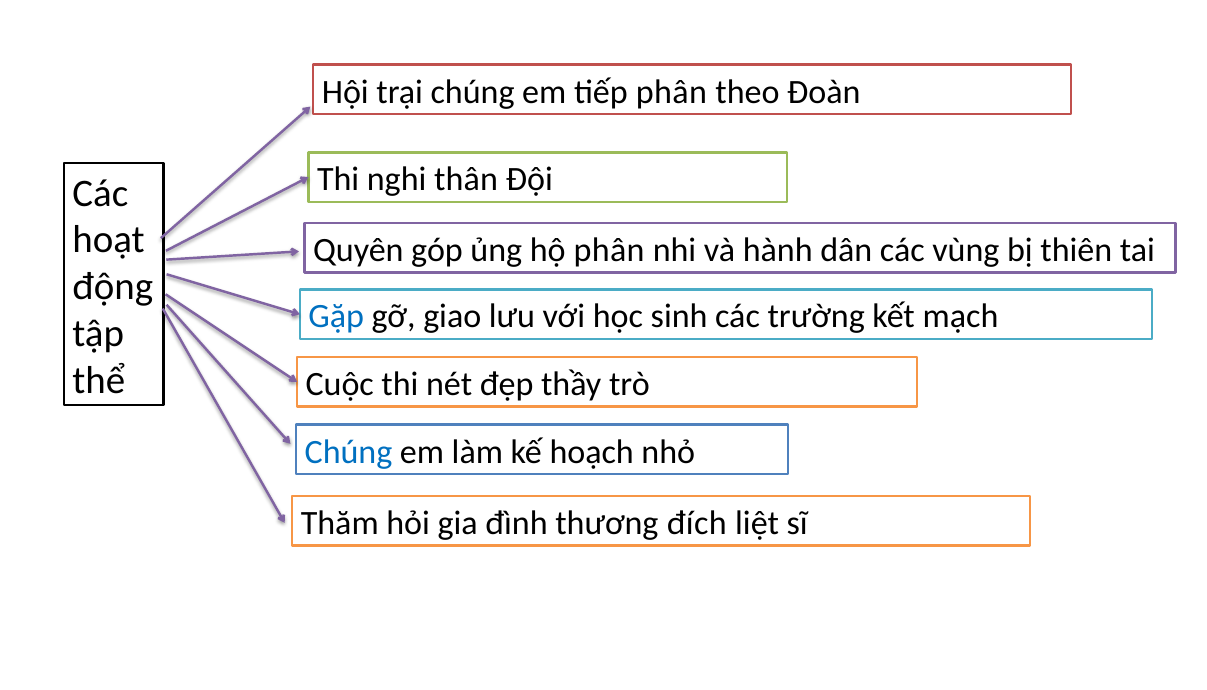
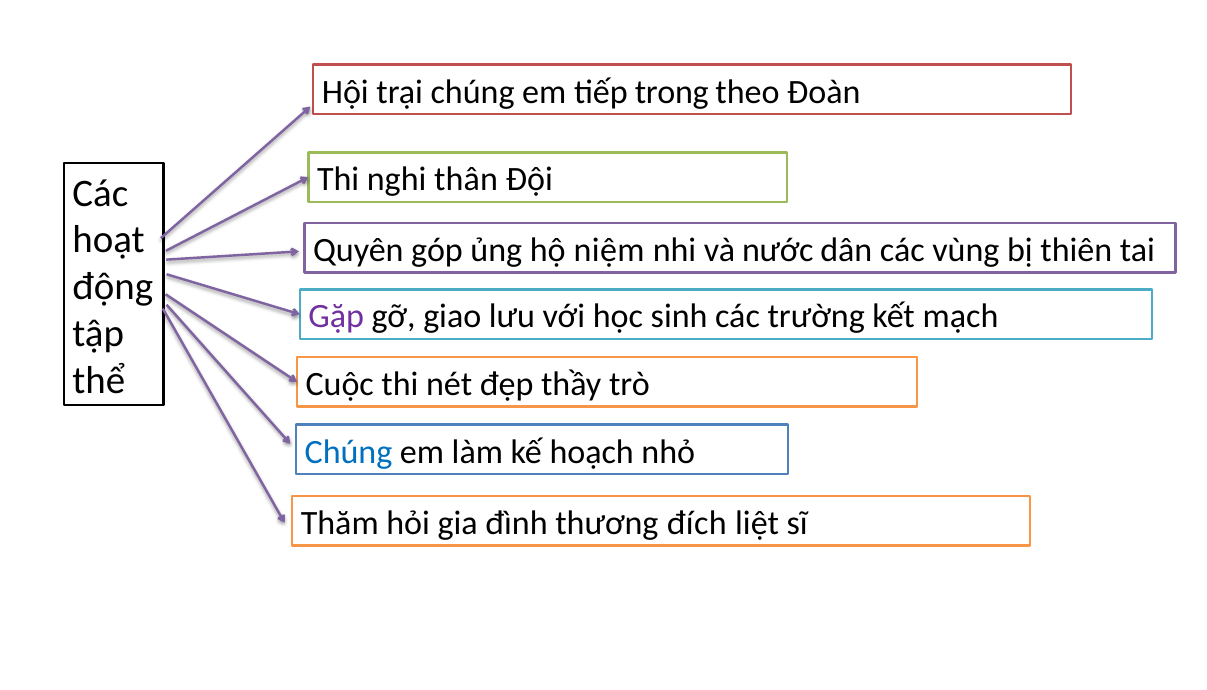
tiếp phân: phân -> trong
hộ phân: phân -> niệm
hành: hành -> nước
Gặp colour: blue -> purple
